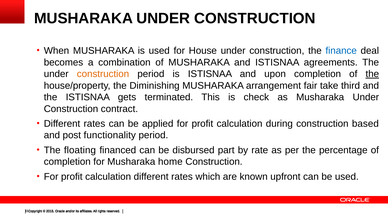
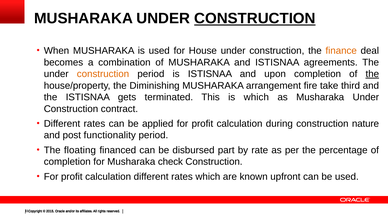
CONSTRUCTION at (255, 18) underline: none -> present
finance colour: blue -> orange
fair: fair -> fire
is check: check -> which
based: based -> nature
home: home -> check
